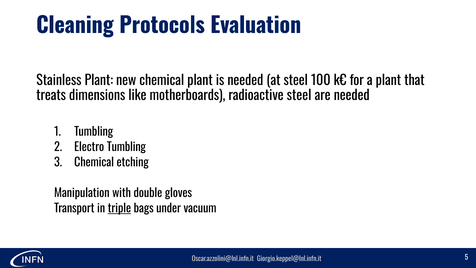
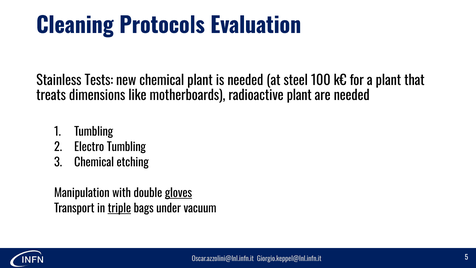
Stainless Plant: Plant -> Tests
radioactive steel: steel -> plant
gloves underline: none -> present
